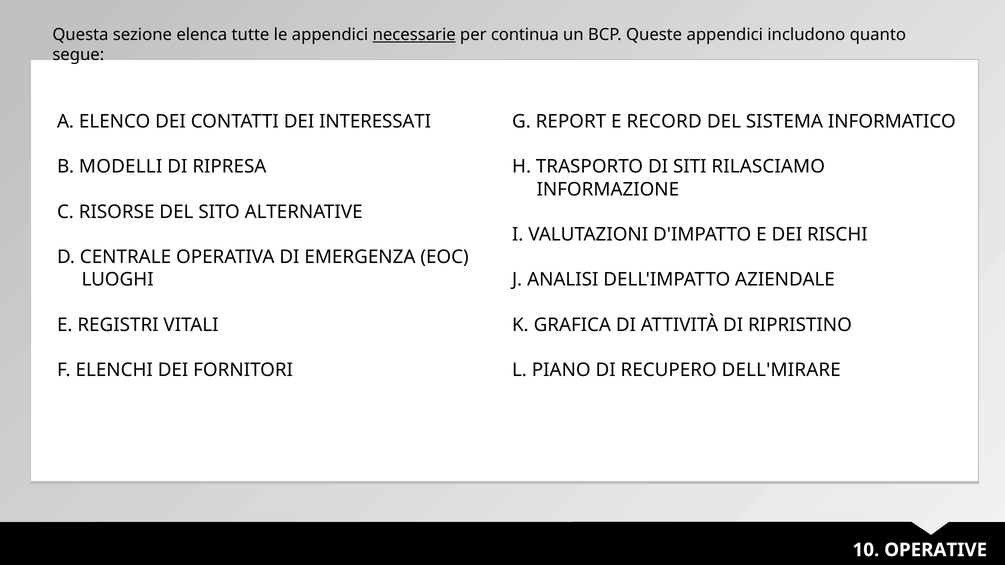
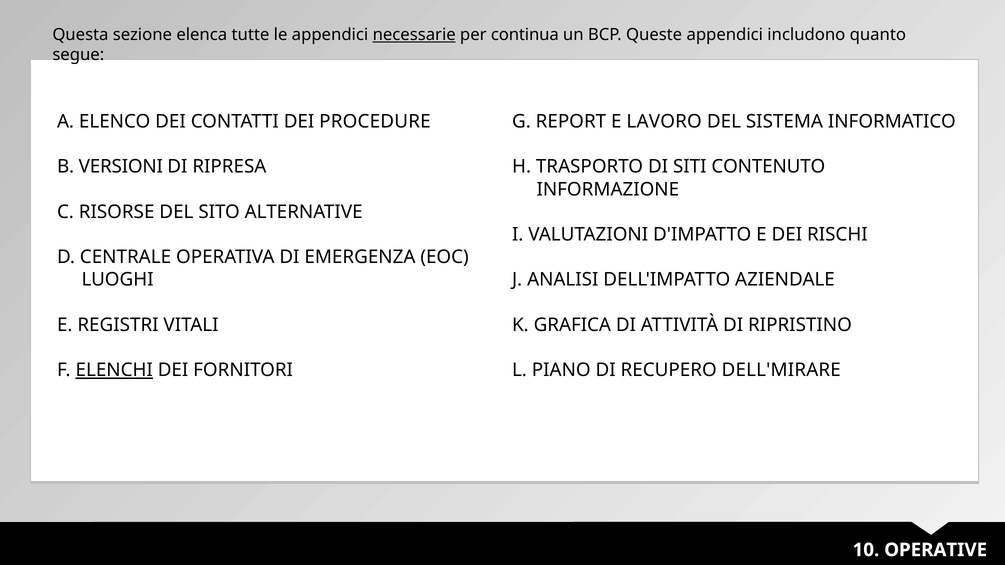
INTERESSATI: INTERESSATI -> PROCEDURE
RECORD: RECORD -> LAVORO
MODELLI: MODELLI -> VERSIONI
RILASCIAMO: RILASCIAMO -> CONTENUTO
ELENCHI underline: none -> present
